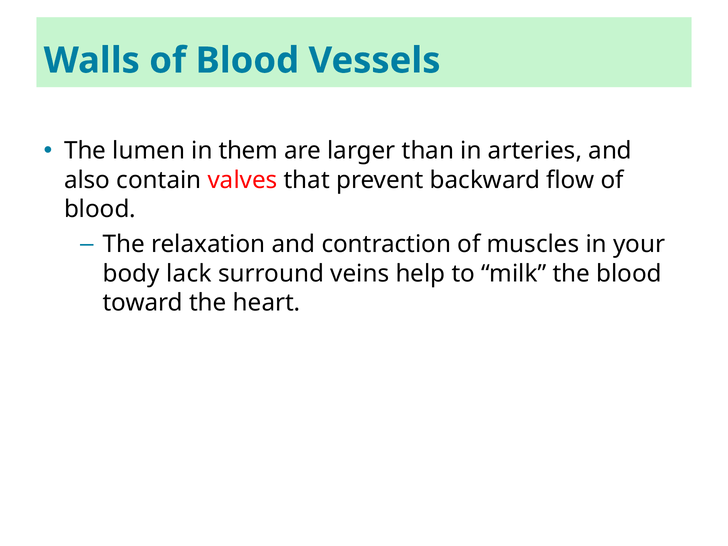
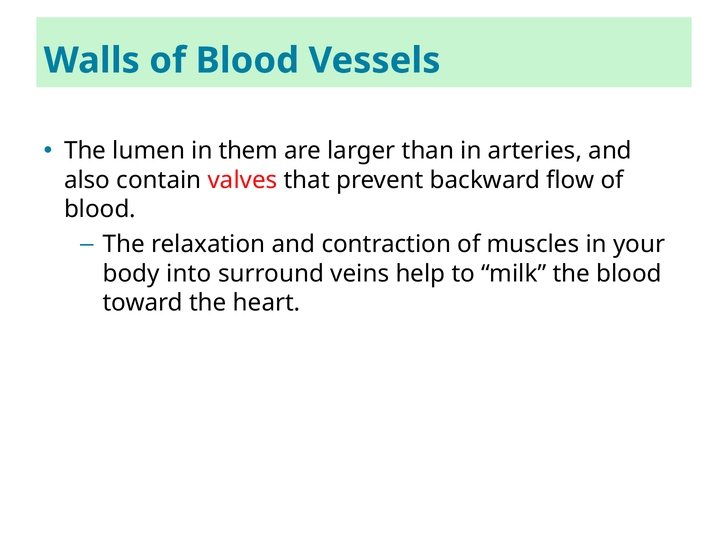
lack: lack -> into
